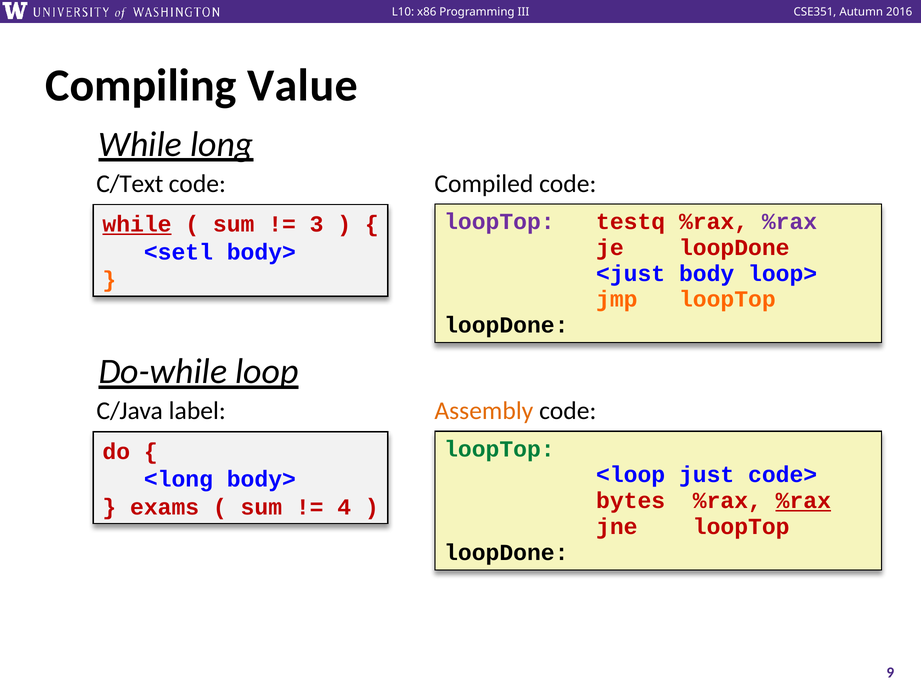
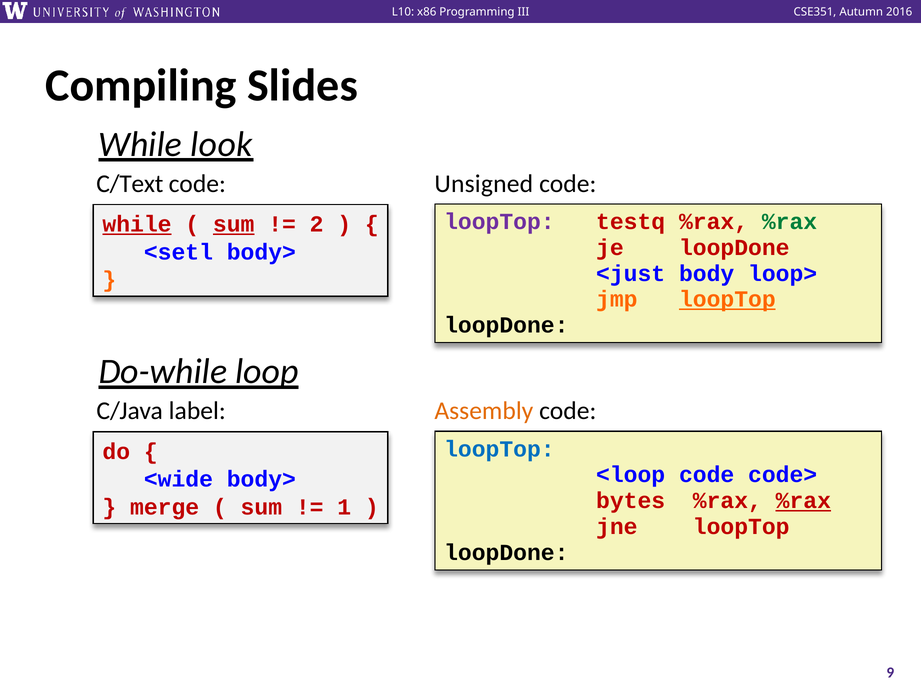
Value: Value -> Slides
long: long -> look
Compiled: Compiled -> Unsigned
%rax at (790, 222) colour: purple -> green
sum at (234, 225) underline: none -> present
3: 3 -> 2
loopTop at (727, 300) underline: none -> present
loopTop at (499, 449) colour: green -> blue
<loop just: just -> code
<long: <long -> <wide
exams: exams -> merge
4: 4 -> 1
